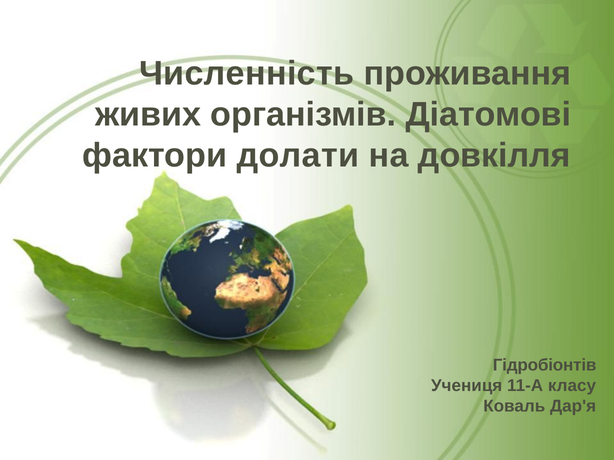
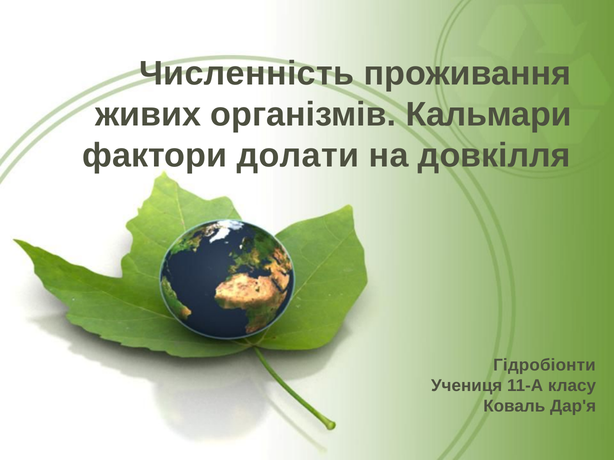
Діатомові: Діатомові -> Кальмари
Гідробіонтів: Гідробіонтів -> Гідробіонти
